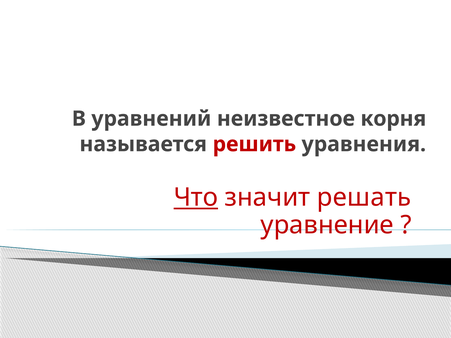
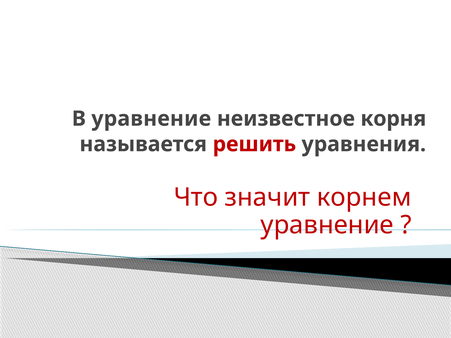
В уравнений: уравнений -> уравнение
Что underline: present -> none
решать: решать -> корнем
